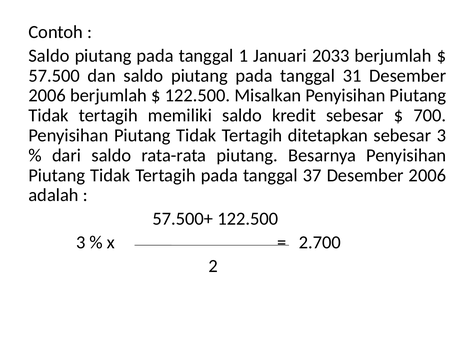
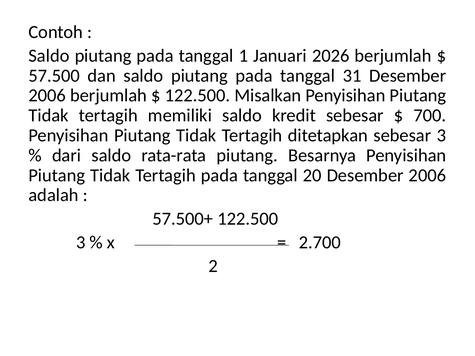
2033: 2033 -> 2026
37: 37 -> 20
